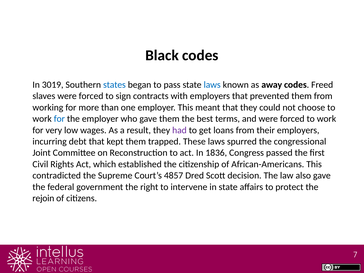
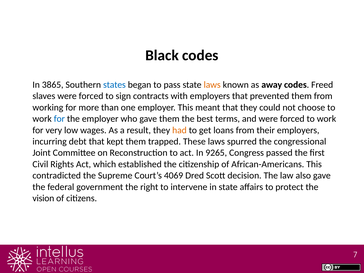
3019: 3019 -> 3865
laws at (212, 85) colour: blue -> orange
had colour: purple -> orange
1836: 1836 -> 9265
4857: 4857 -> 4069
rejoin: rejoin -> vision
